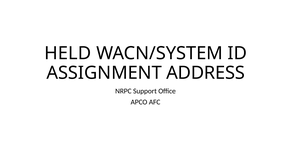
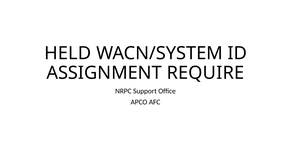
ADDRESS: ADDRESS -> REQUIRE
